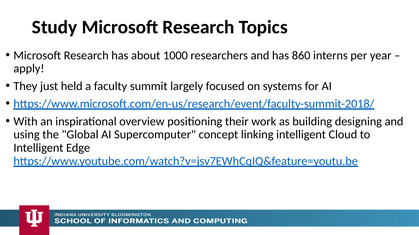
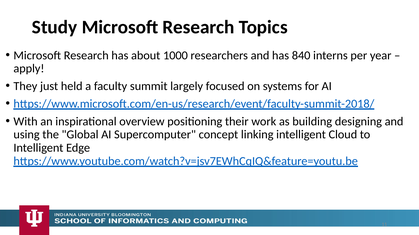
860: 860 -> 840
